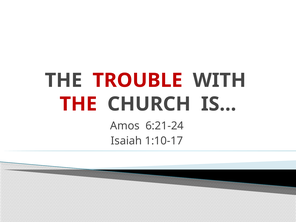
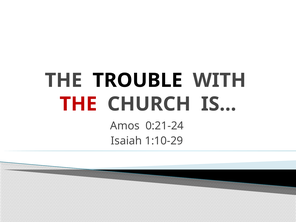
TROUBLE colour: red -> black
6:21-24: 6:21-24 -> 0:21-24
1:10-17: 1:10-17 -> 1:10-29
